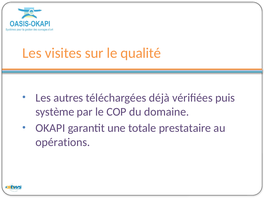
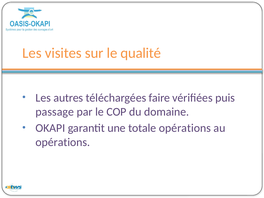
déjà: déjà -> faire
système: système -> passage
totale prestataire: prestataire -> opérations
